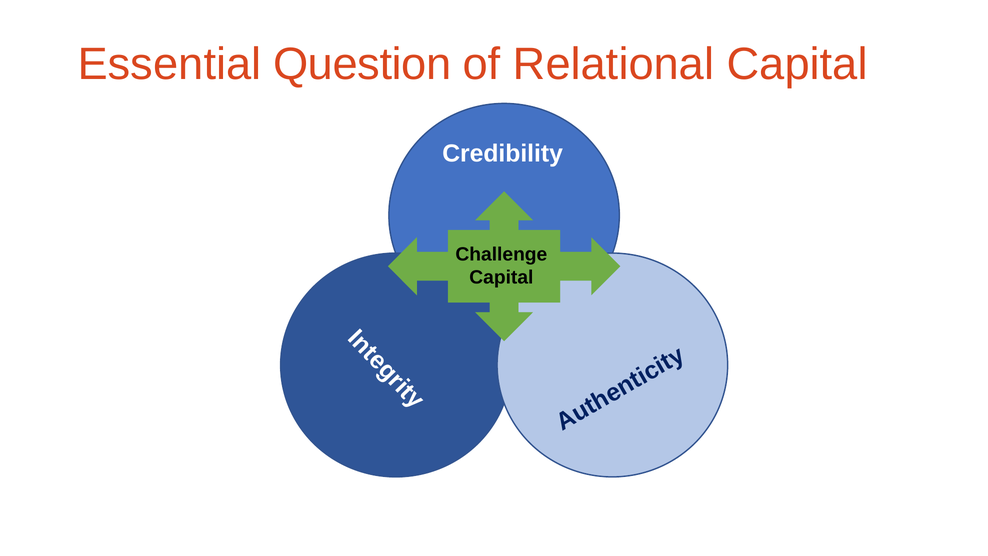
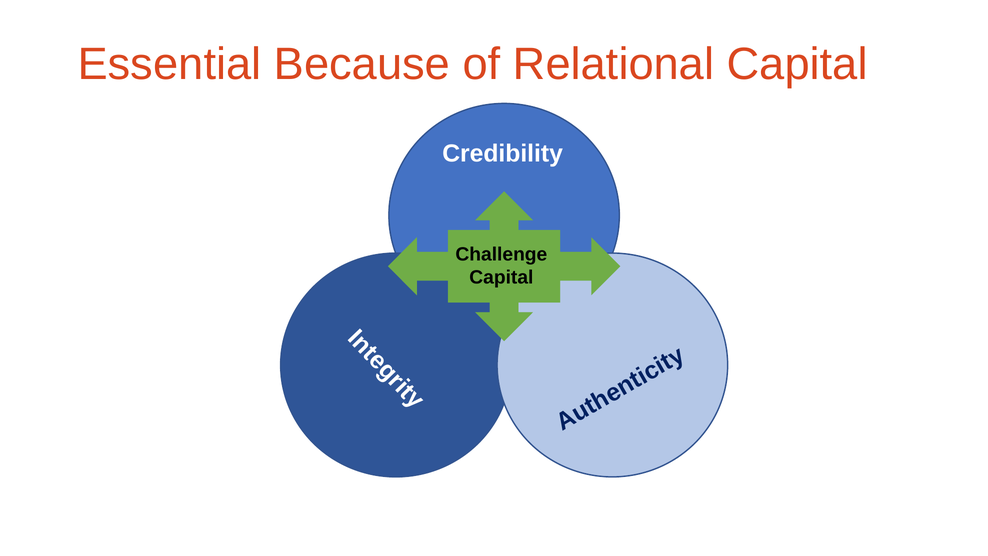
Question: Question -> Because
